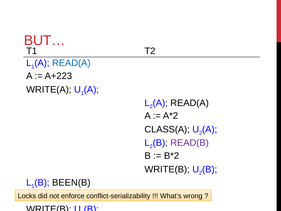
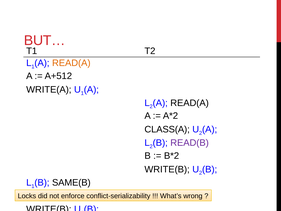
READ(A at (71, 63) colour: blue -> orange
A+223: A+223 -> A+512
BEEN(B: BEEN(B -> SAME(B
